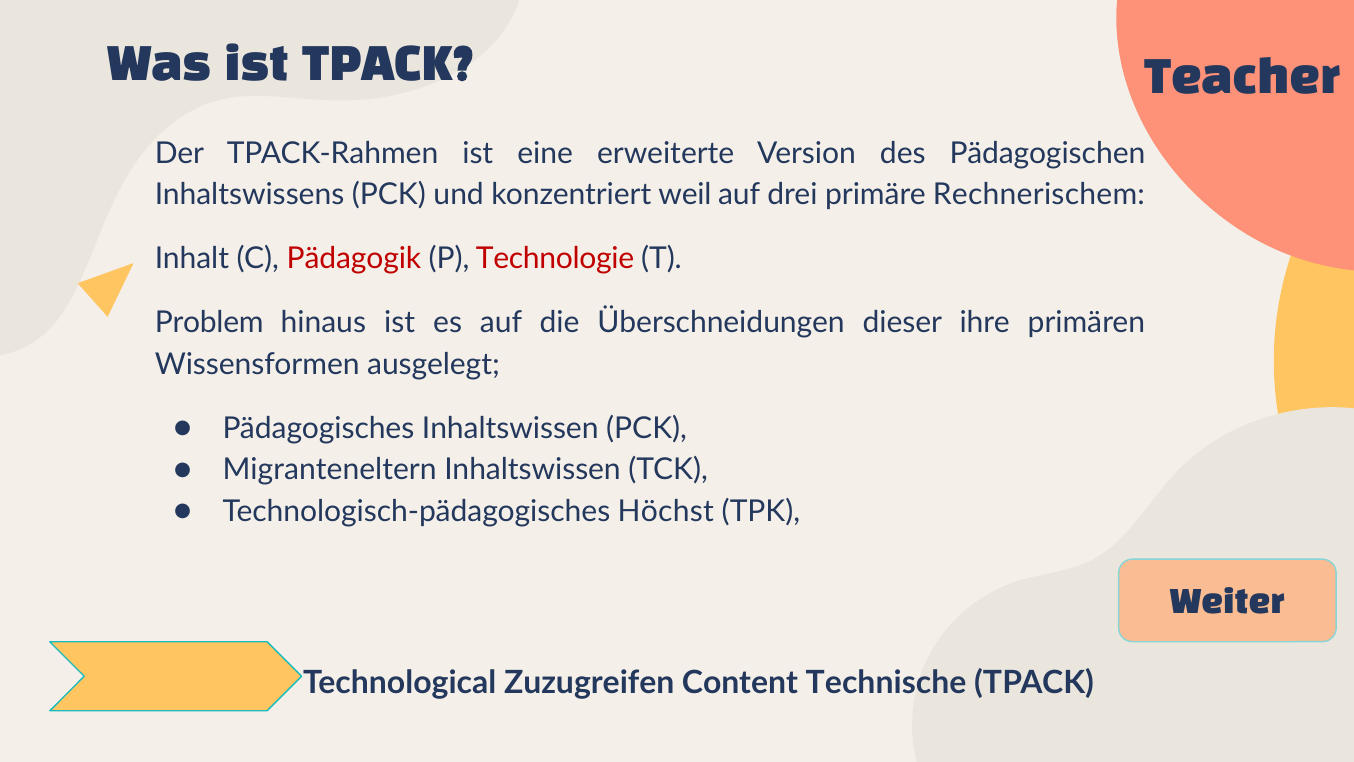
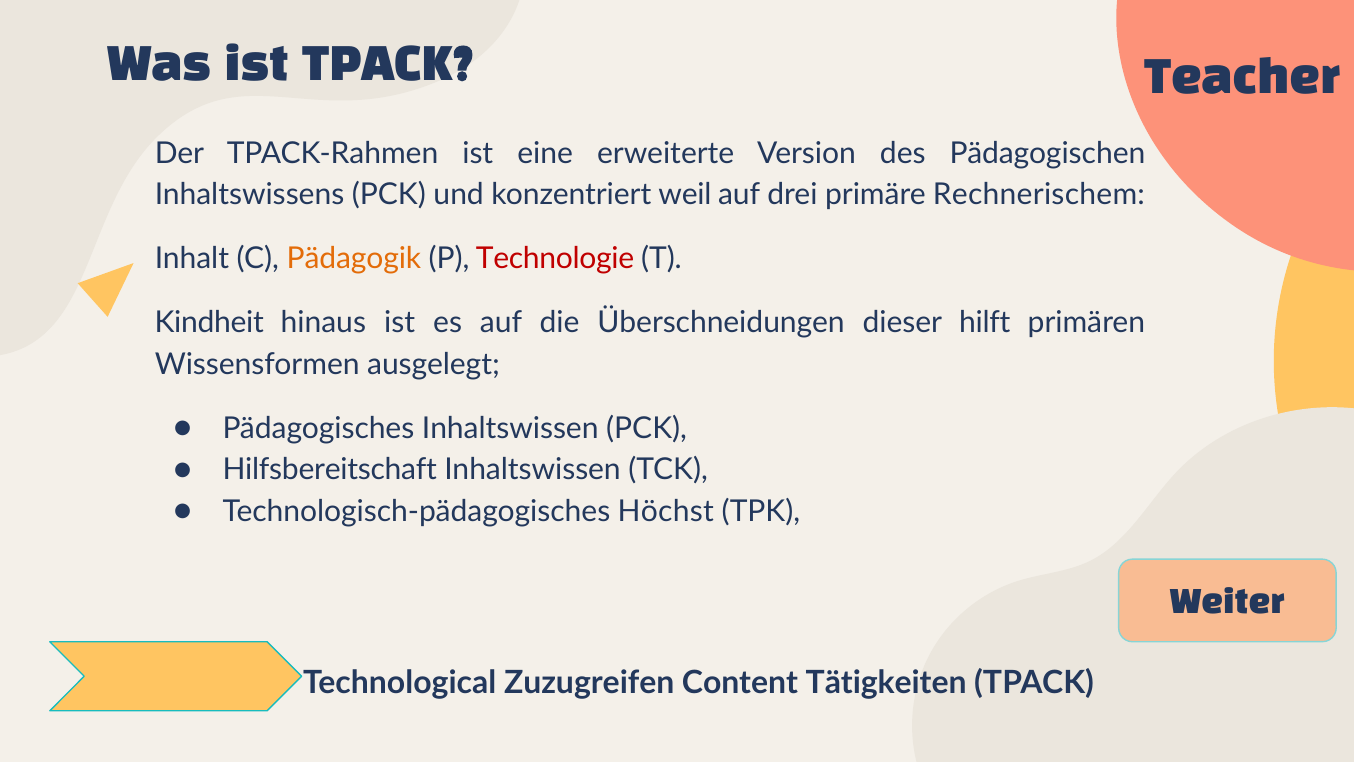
Pädagogik colour: red -> orange
Problem: Problem -> Kindheit
ihre: ihre -> hilft
Migranteneltern: Migranteneltern -> Hilfsbereitschaft
Technische: Technische -> Tätigkeiten
